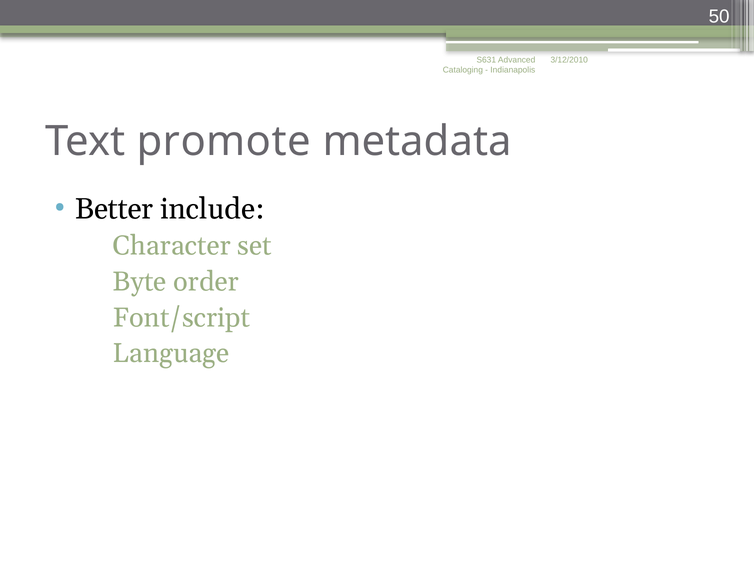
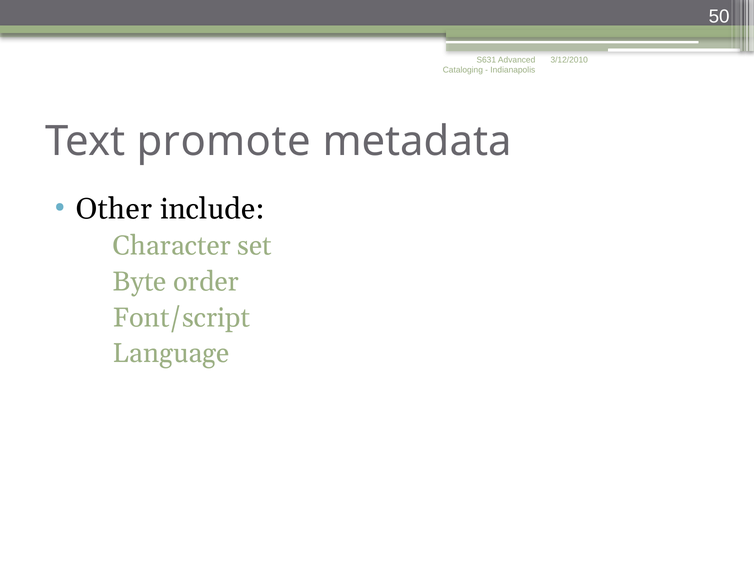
Better: Better -> Other
